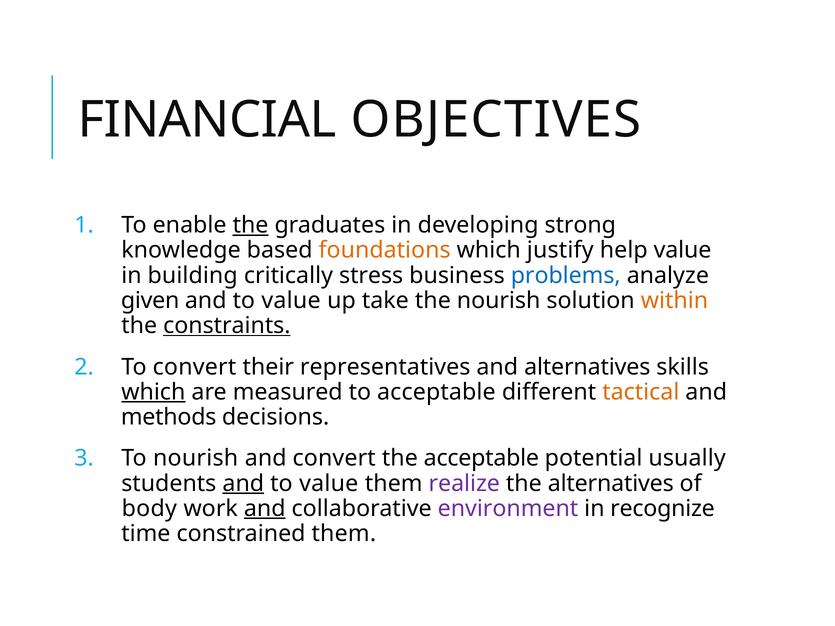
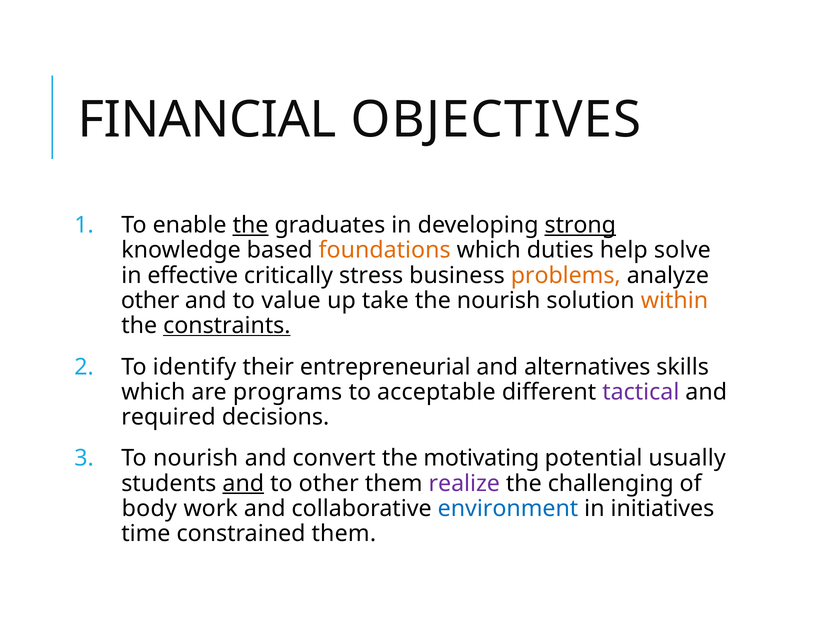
strong underline: none -> present
justify: justify -> duties
help value: value -> solve
building: building -> effective
problems colour: blue -> orange
given at (150, 301): given -> other
To convert: convert -> identify
representatives: representatives -> entrepreneurial
which at (153, 392) underline: present -> none
measured: measured -> programs
tactical colour: orange -> purple
methods: methods -> required
the acceptable: acceptable -> motivating
value at (329, 484): value -> other
the alternatives: alternatives -> challenging
and at (265, 509) underline: present -> none
environment colour: purple -> blue
recognize: recognize -> initiatives
